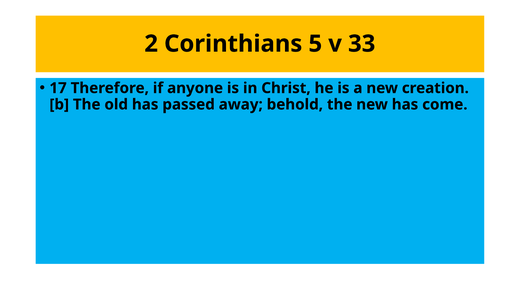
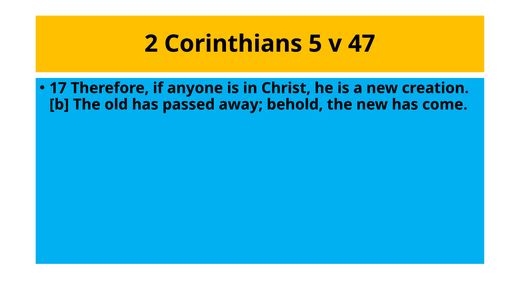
33: 33 -> 47
